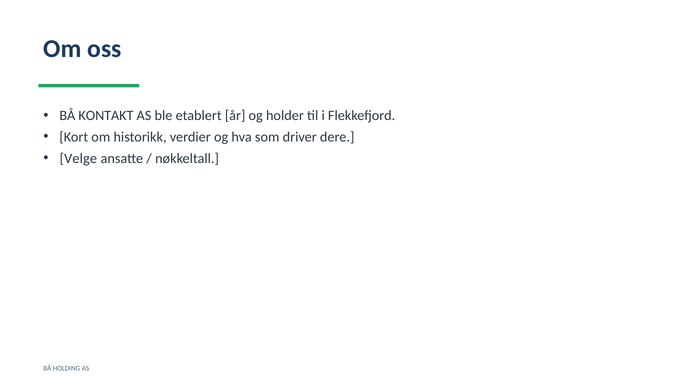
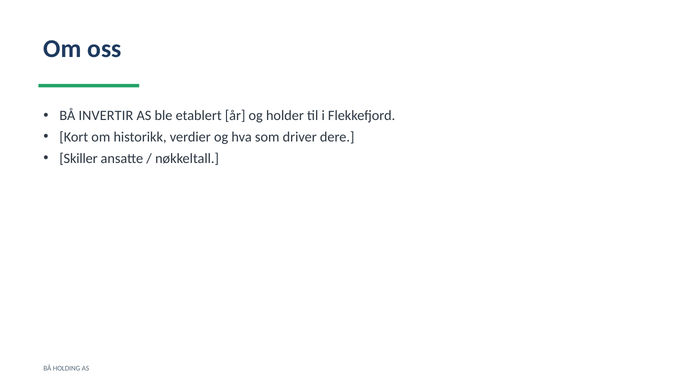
KONTAKT: KONTAKT -> INVERTIR
Velge: Velge -> Skiller
